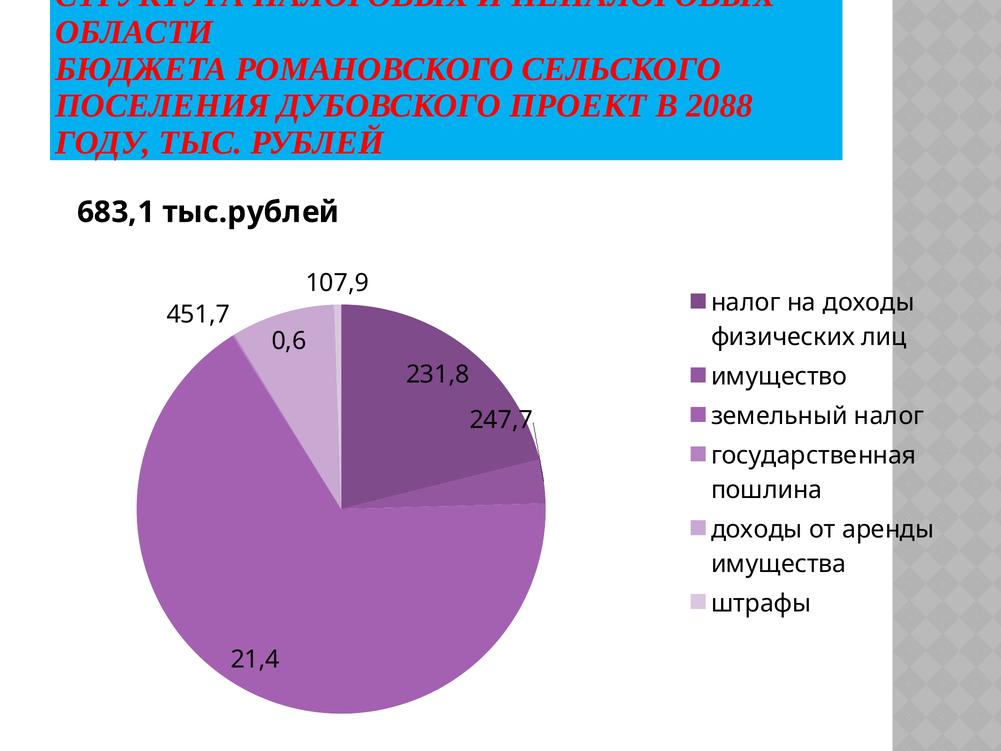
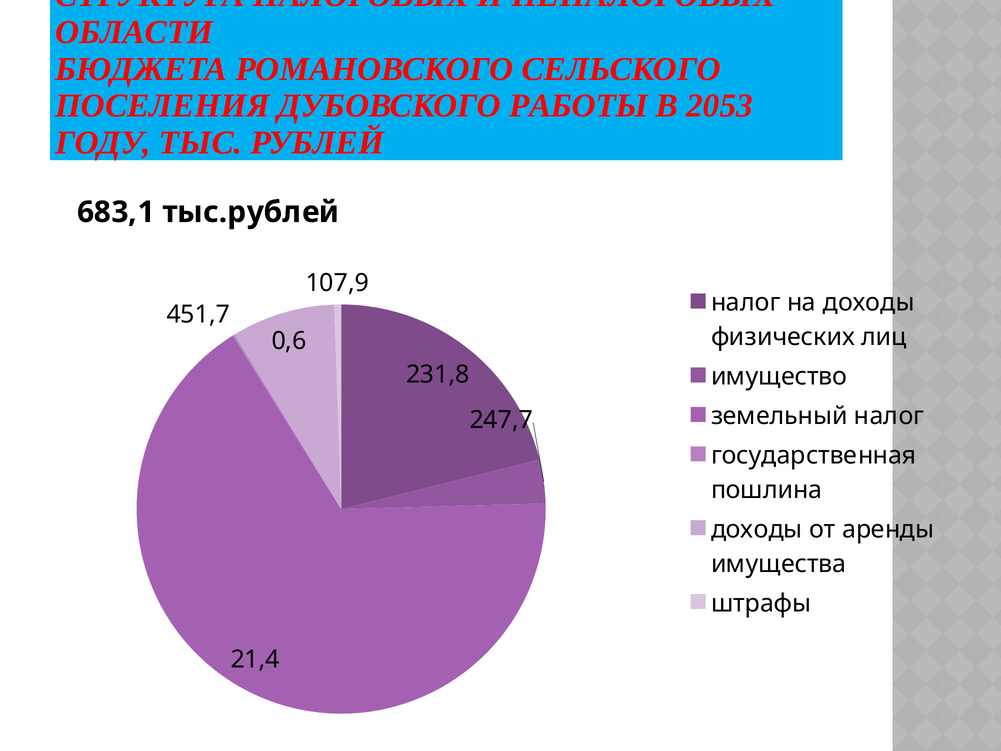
ПРОЕКТ: ПРОЕКТ -> РАБОТЫ
2088: 2088 -> 2053
